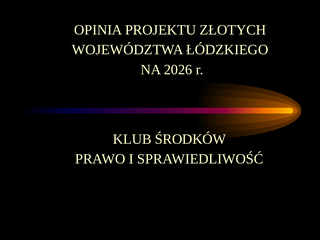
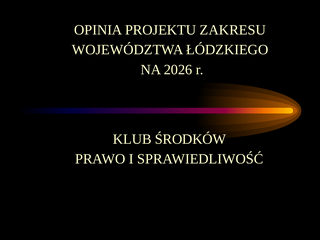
ZŁOTYCH: ZŁOTYCH -> ZAKRESU
